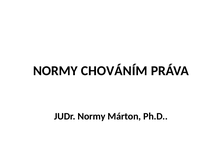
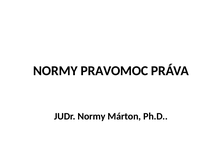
CHOVÁNÍM: CHOVÁNÍM -> PRAVOMOC
